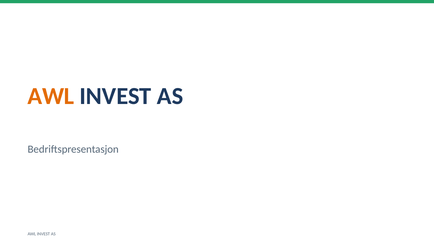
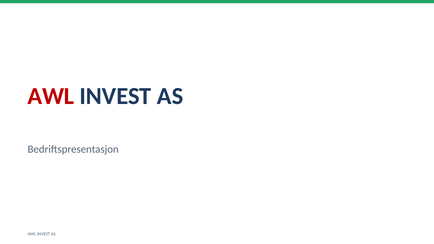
AWL at (51, 96) colour: orange -> red
